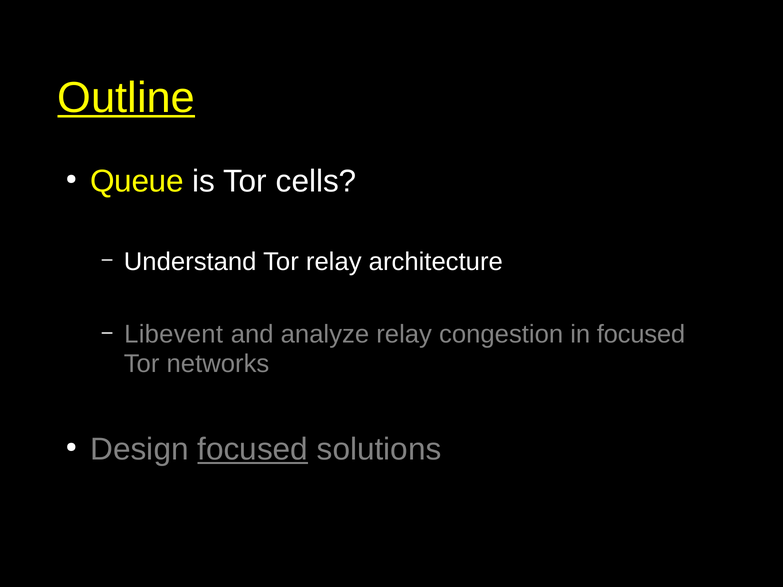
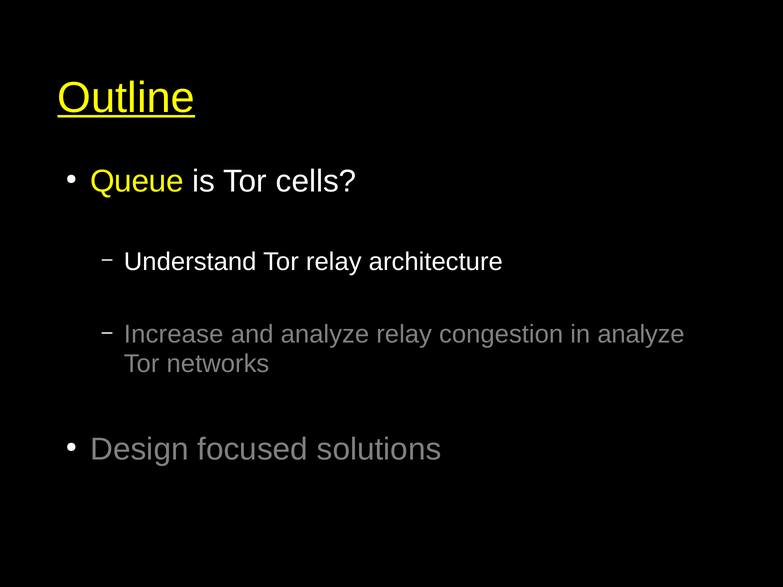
Libevent: Libevent -> Increase
in focused: focused -> analyze
focused at (253, 450) underline: present -> none
